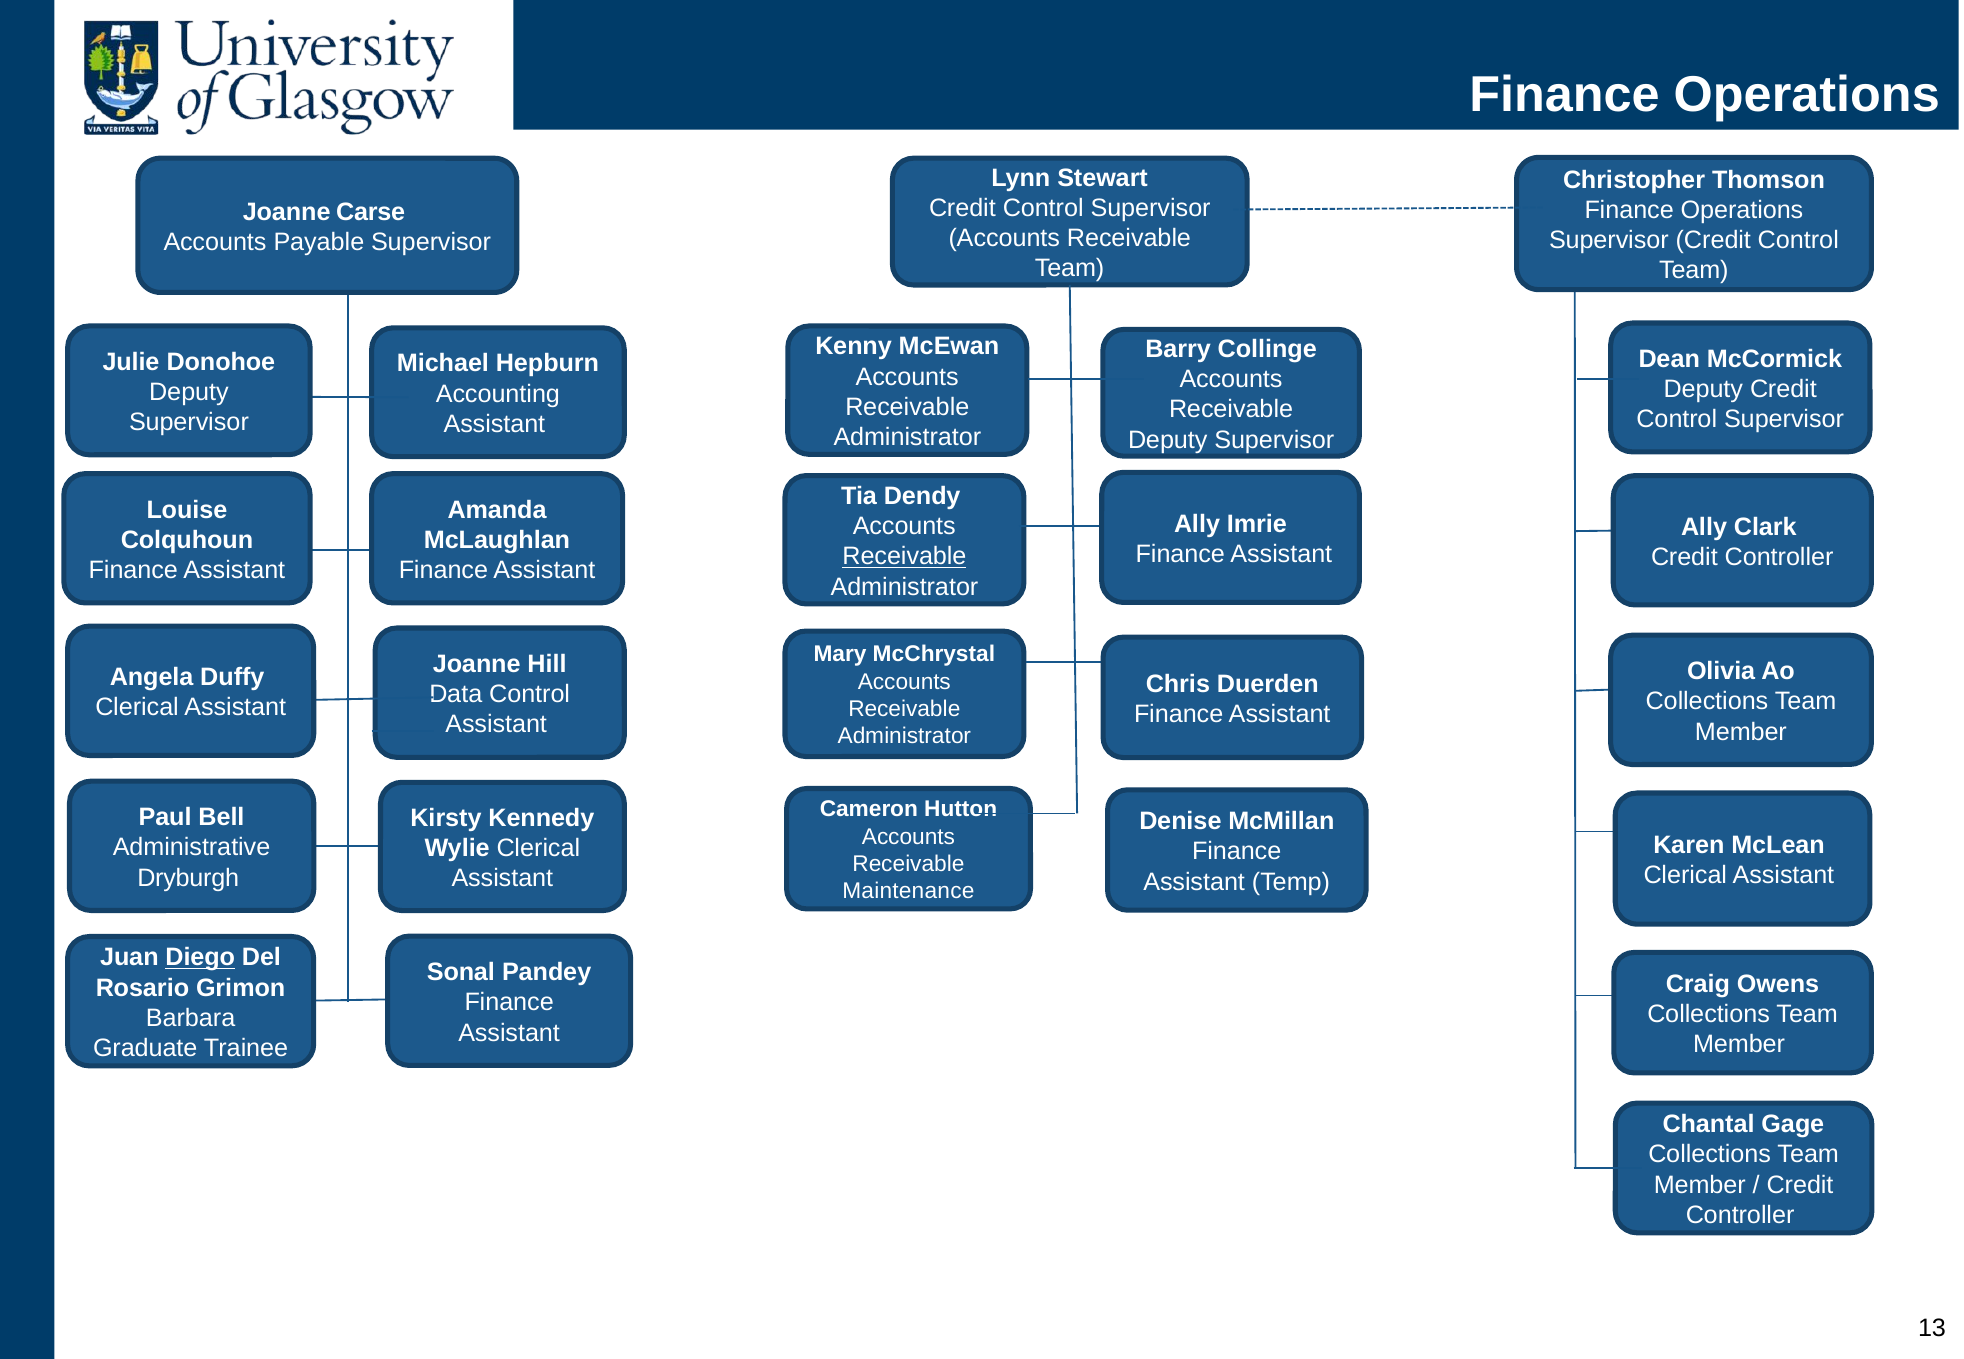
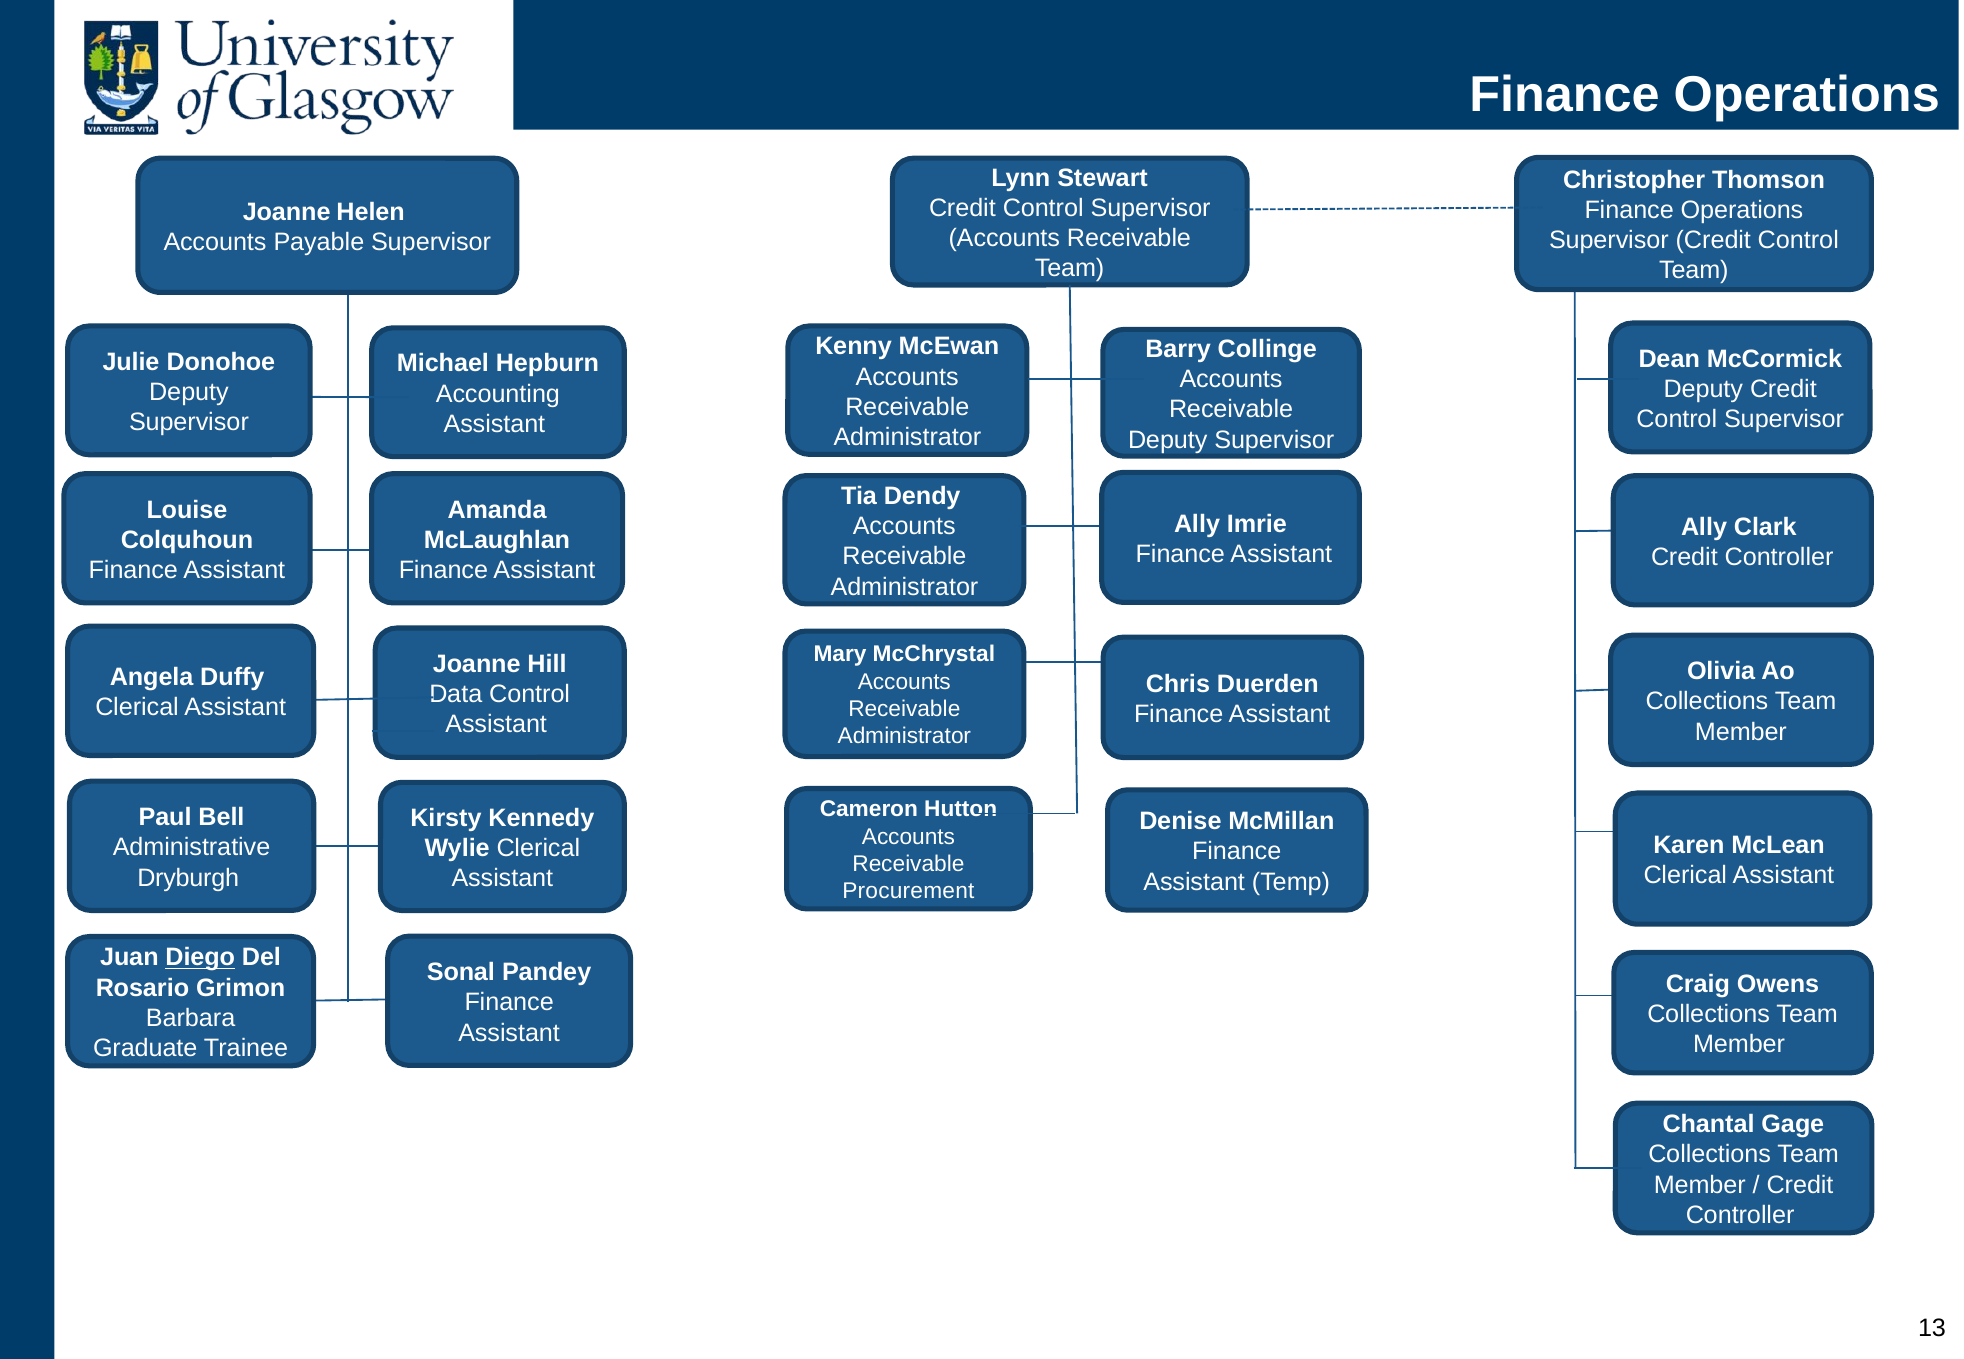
Carse: Carse -> Helen
Receivable at (904, 557) underline: present -> none
Maintenance: Maintenance -> Procurement
